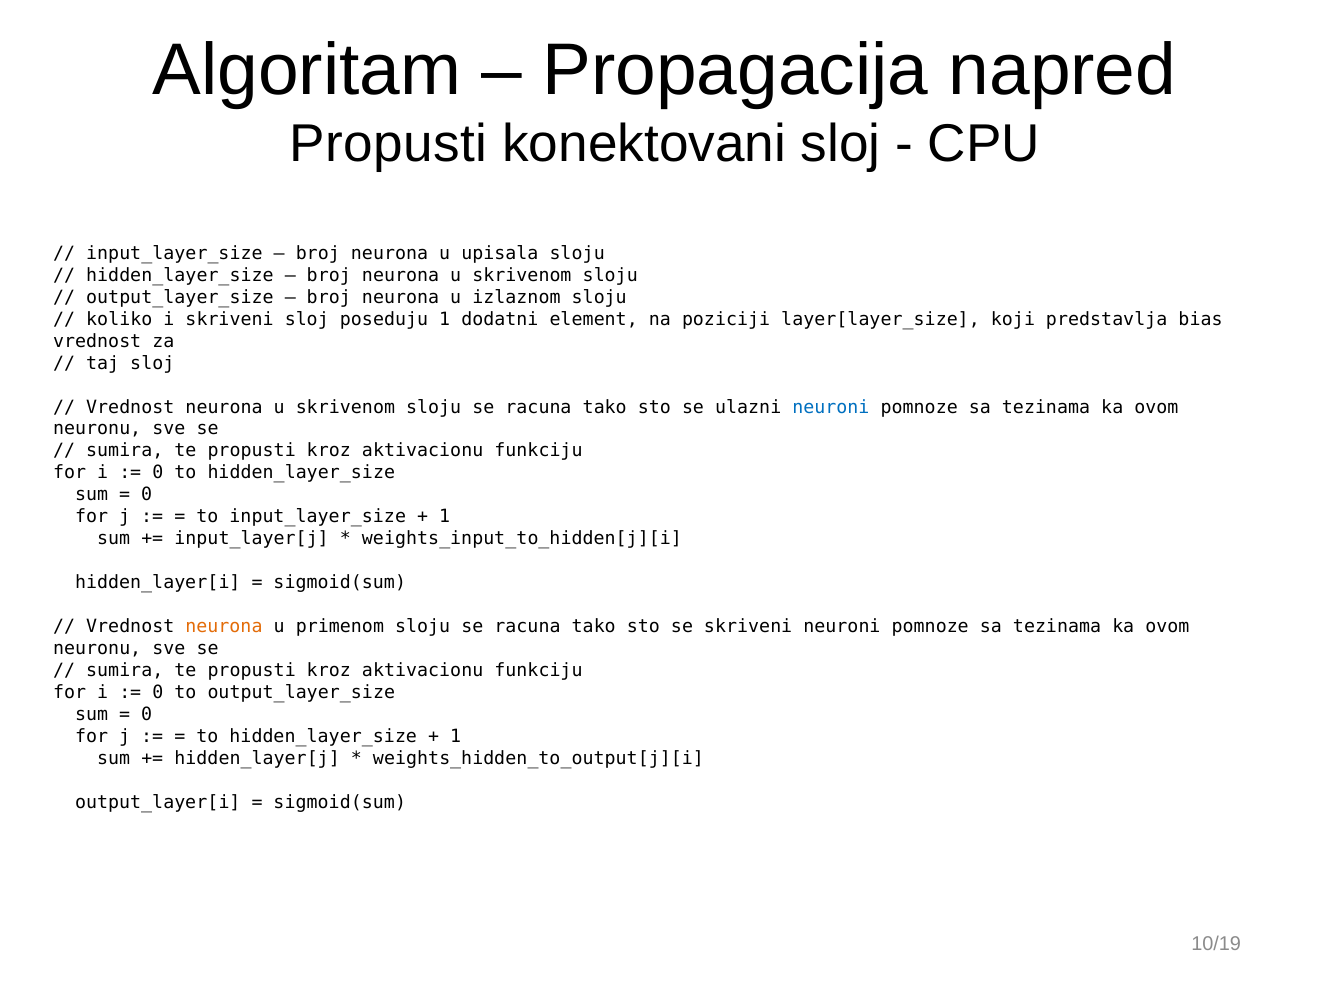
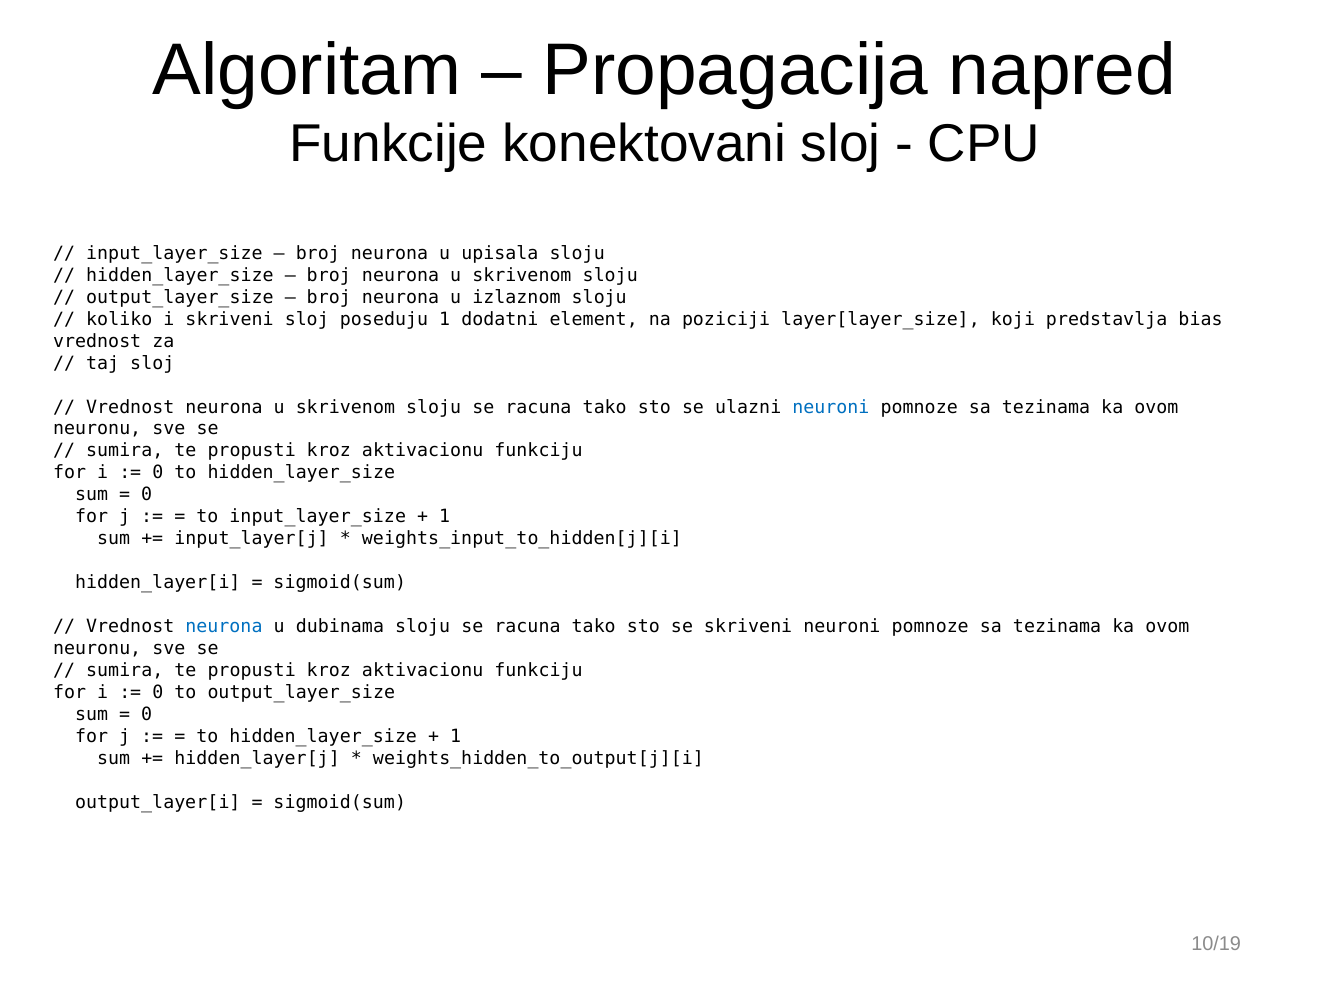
Propusti at (388, 144): Propusti -> Funkcije
neurona at (224, 627) colour: orange -> blue
primenom: primenom -> dubinama
